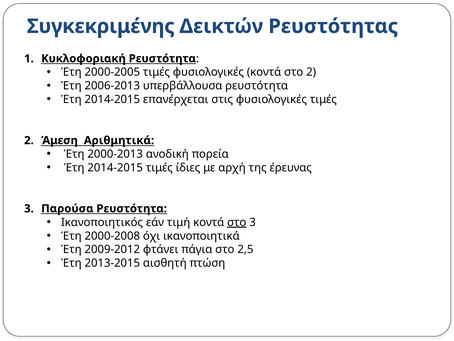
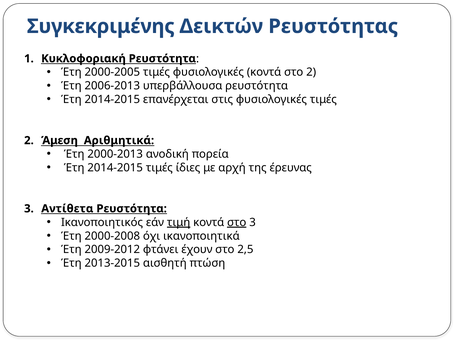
Παρούσα: Παρούσα -> Αντίθετα
τιμή underline: none -> present
πάγια: πάγια -> έχουν
